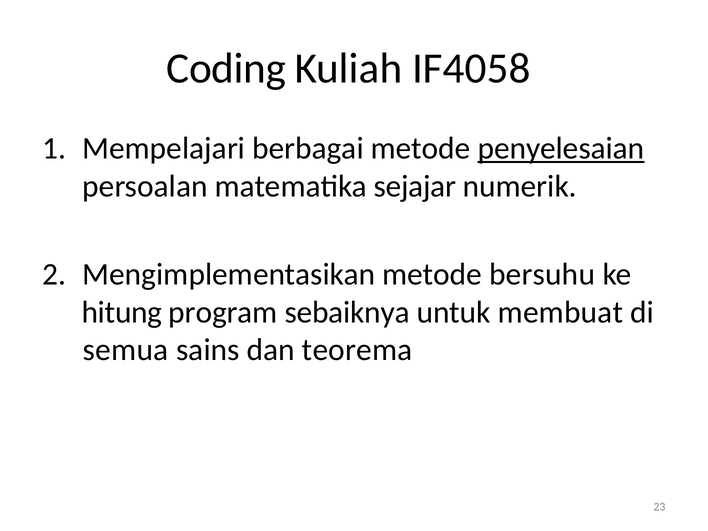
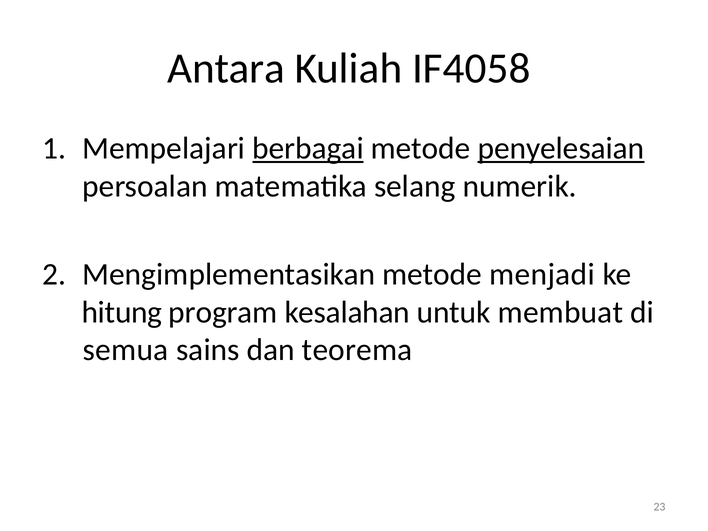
Coding: Coding -> Antara
berbagai underline: none -> present
sejajar: sejajar -> selang
bersuhu: bersuhu -> menjadi
sebaiknya: sebaiknya -> kesalahan
